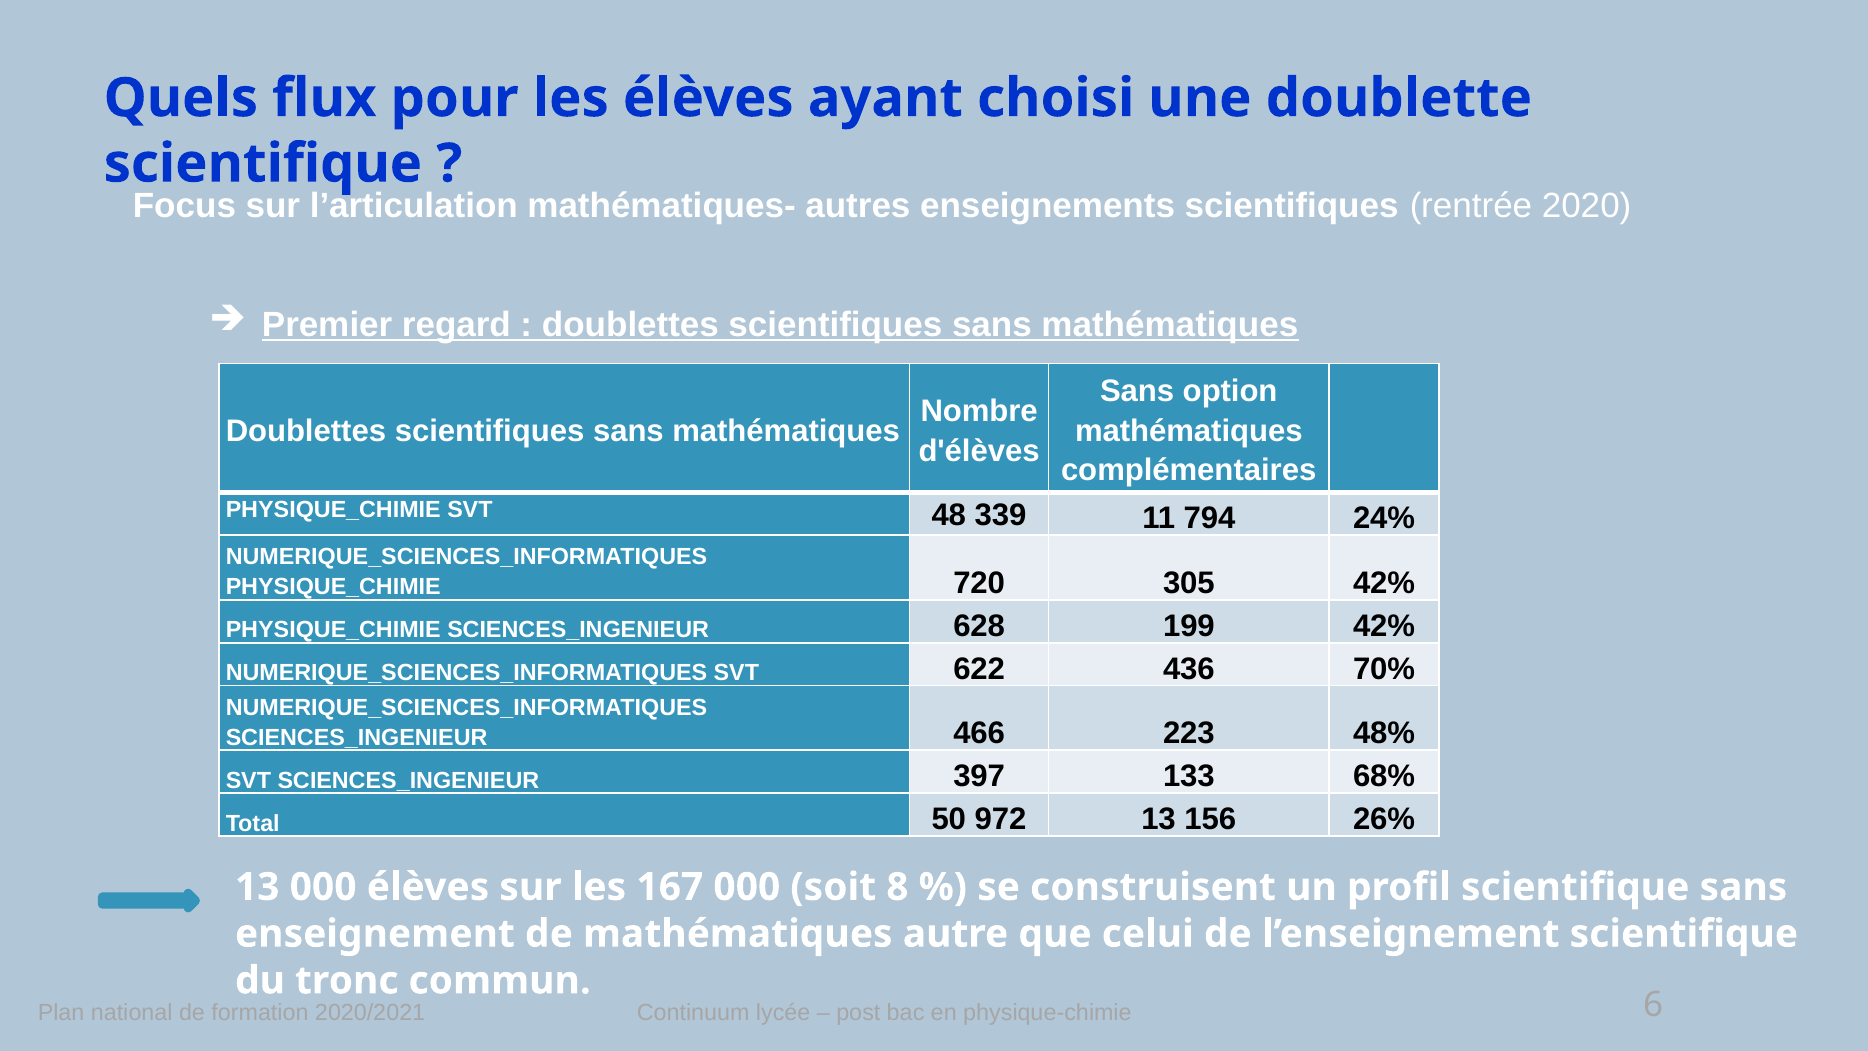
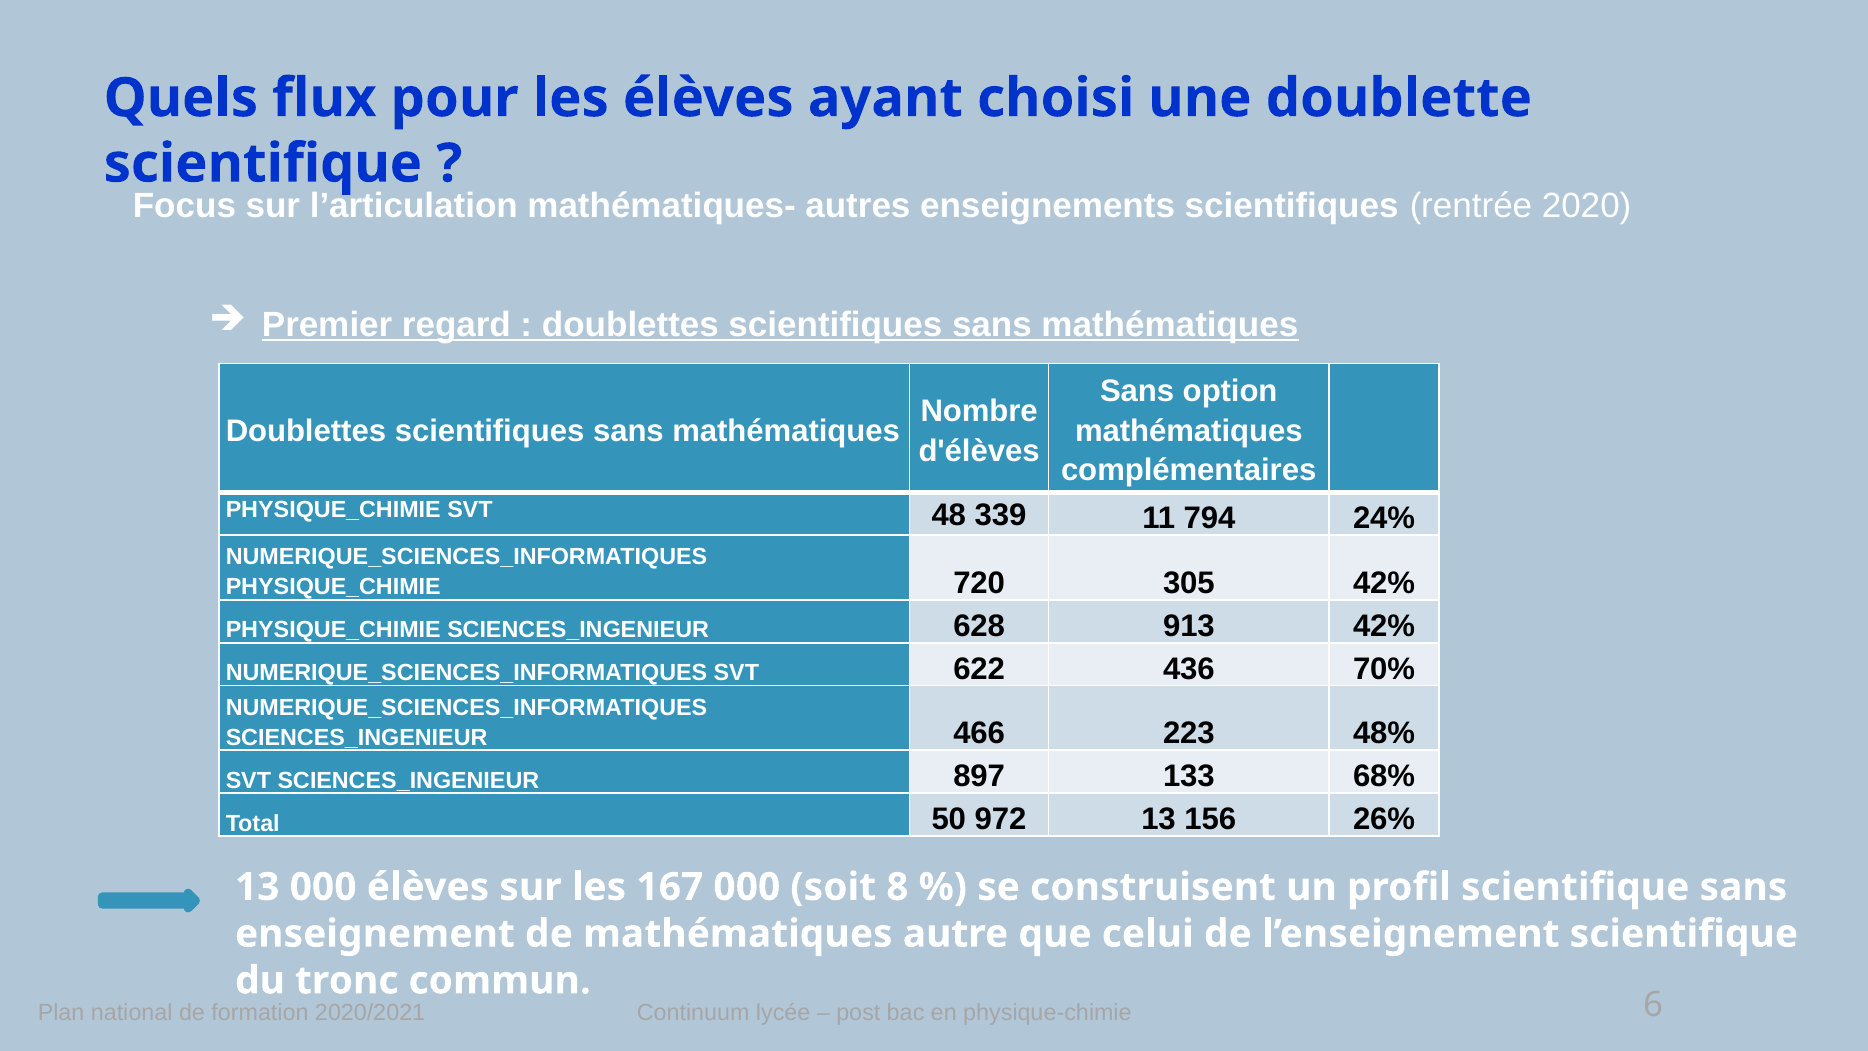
199: 199 -> 913
397: 397 -> 897
